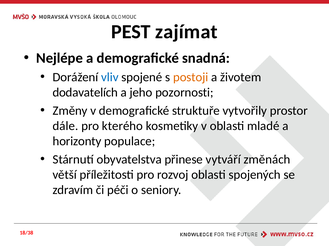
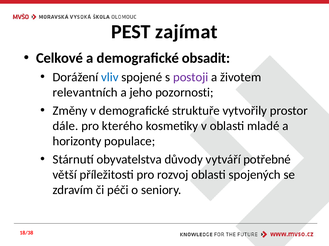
Nejlépe: Nejlépe -> Celkové
snadná: snadná -> obsadit
postoji colour: orange -> purple
dodavatelích: dodavatelích -> relevantních
přinese: přinese -> důvody
změnách: změnách -> potřebné
